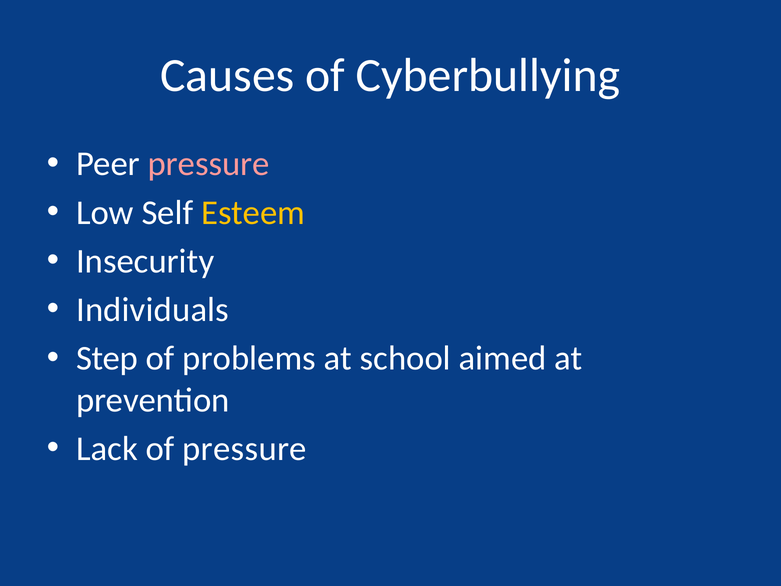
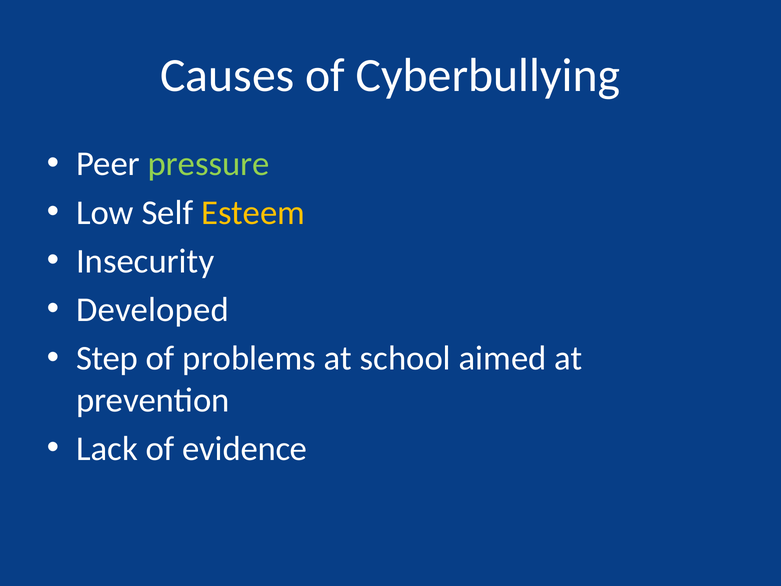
pressure at (209, 164) colour: pink -> light green
Individuals: Individuals -> Developed
of pressure: pressure -> evidence
